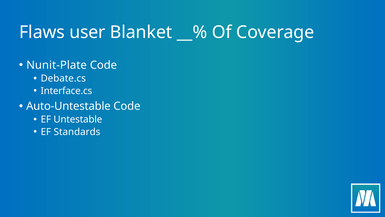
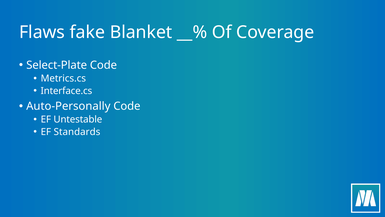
user: user -> fake
Nunit-Plate: Nunit-Plate -> Select-Plate
Debate.cs: Debate.cs -> Metrics.cs
Auto-Untestable: Auto-Untestable -> Auto-Personally
